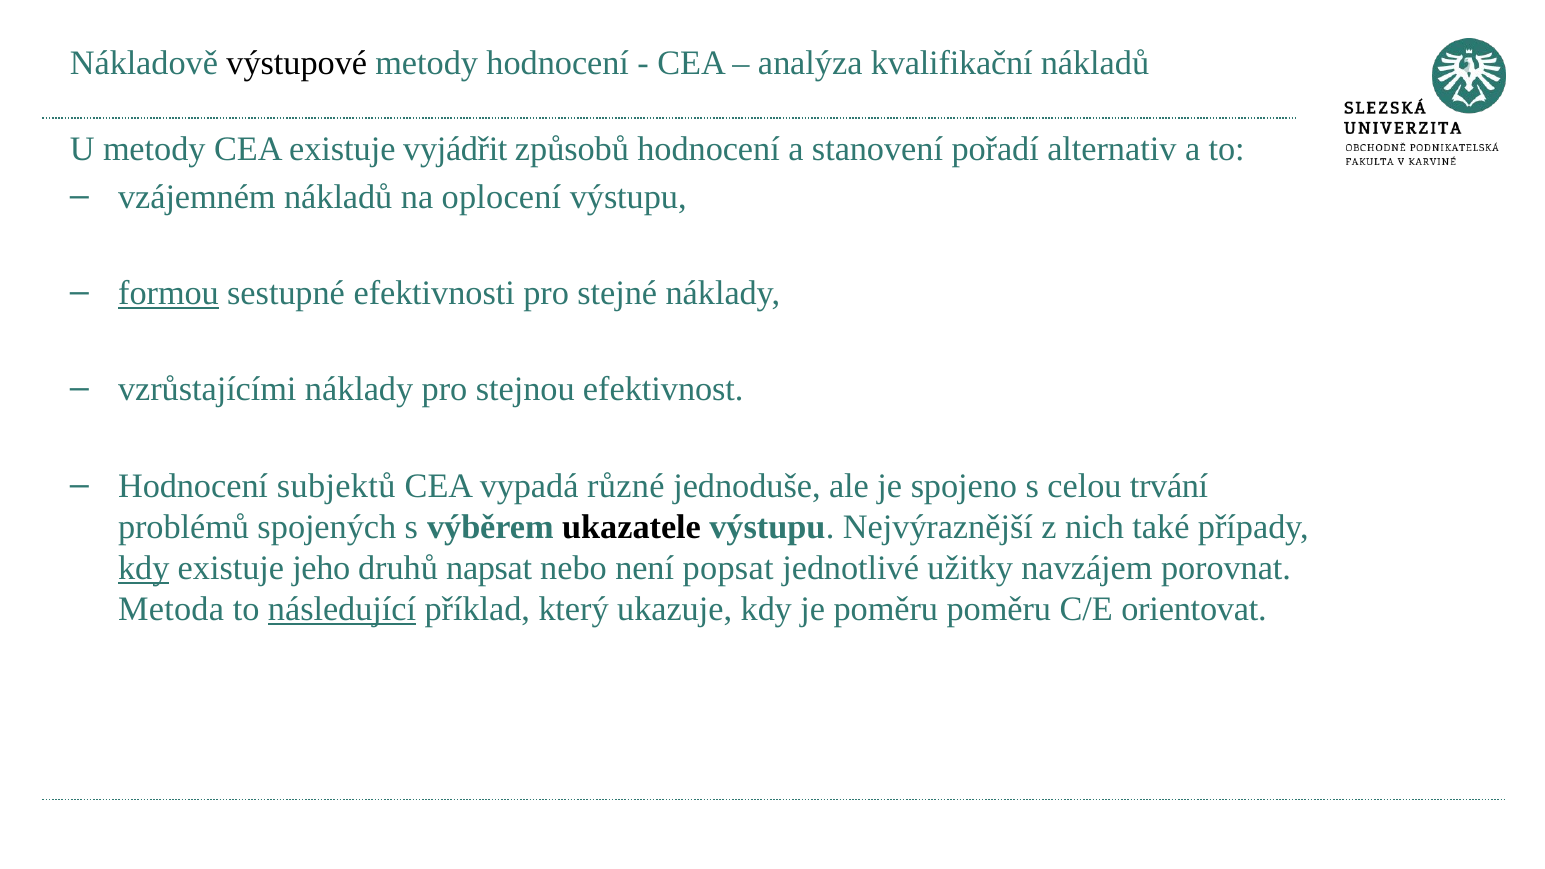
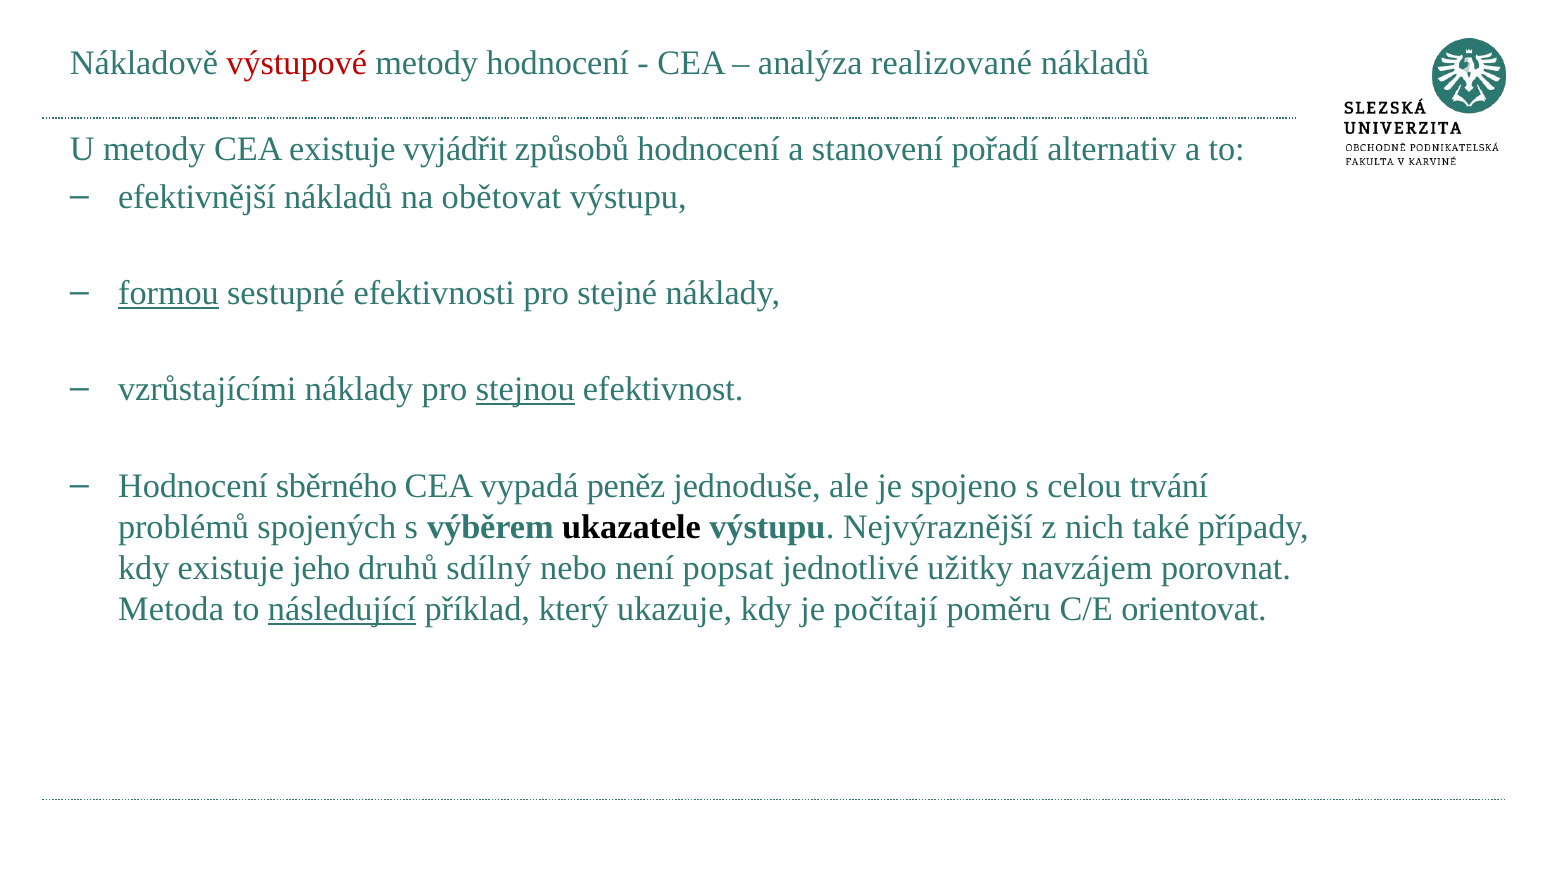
výstupové colour: black -> red
kvalifikační: kvalifikační -> realizované
vzájemném: vzájemném -> efektivnější
oplocení: oplocení -> obětovat
stejnou underline: none -> present
subjektů: subjektů -> sběrného
různé: různé -> peněz
kdy at (144, 568) underline: present -> none
napsat: napsat -> sdílný
je poměru: poměru -> počítají
